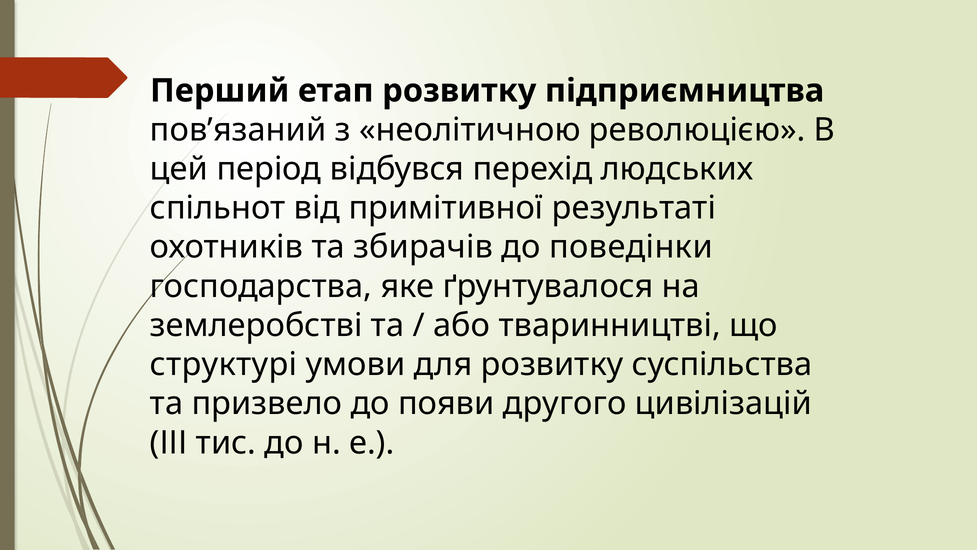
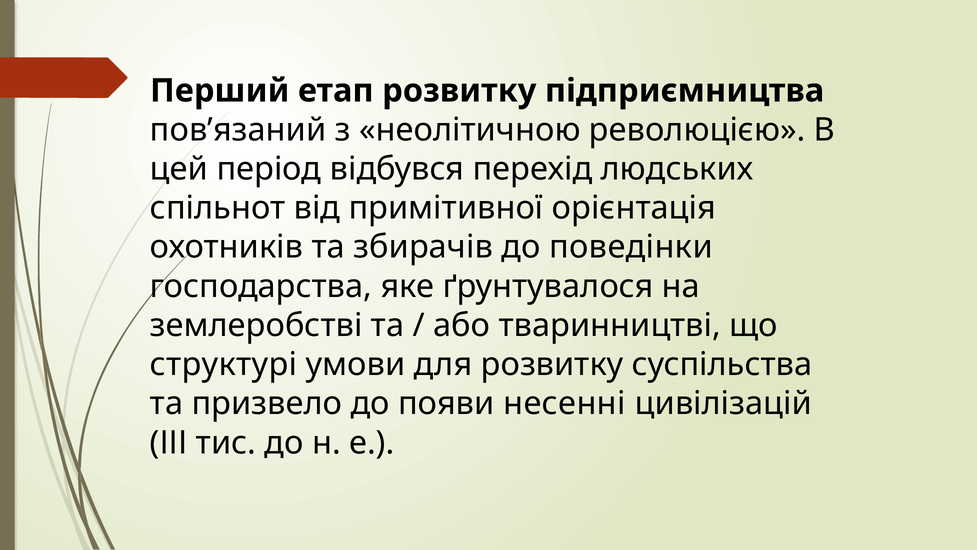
результаті: результаті -> орієнтація
другого: другого -> несенні
